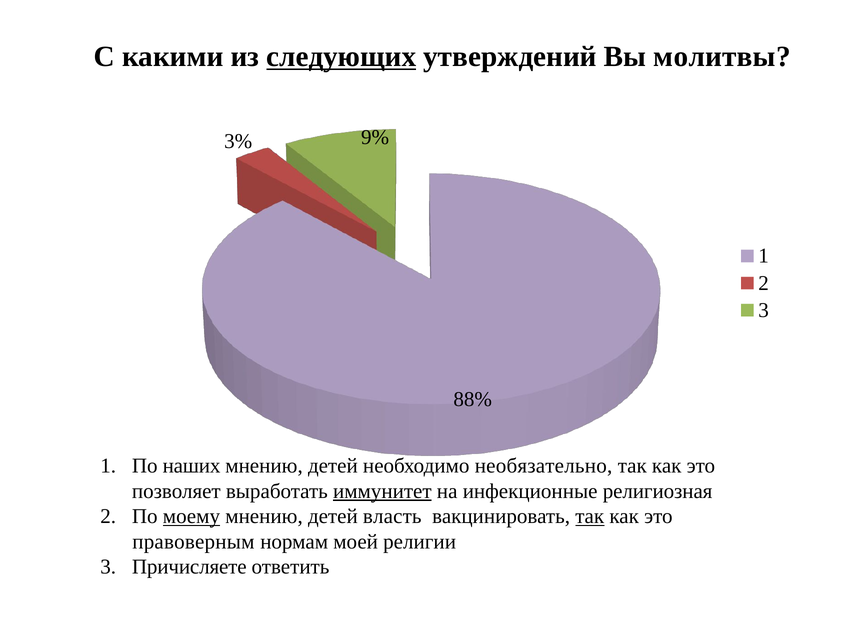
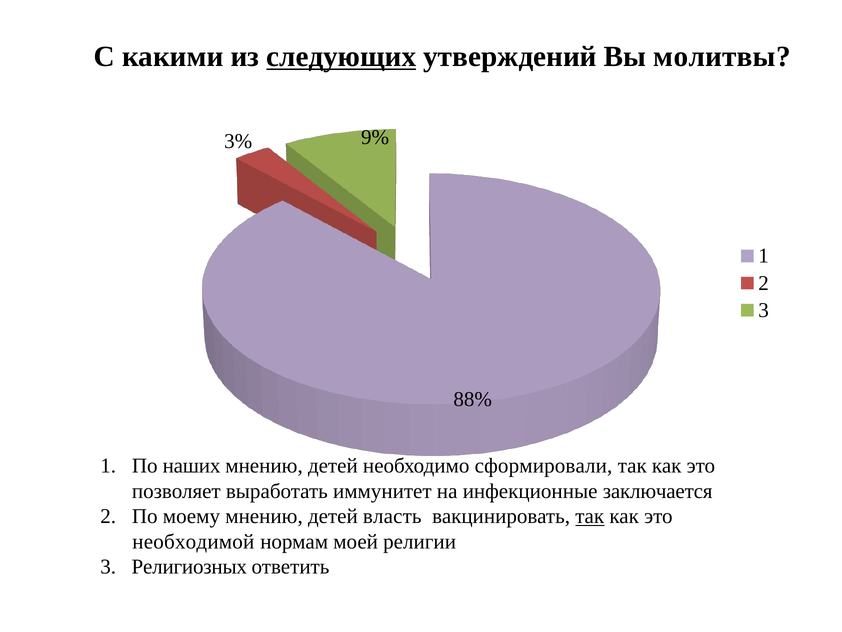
необязательно: необязательно -> сформировали
иммунитет underline: present -> none
религиозная: религиозная -> заключается
моему underline: present -> none
правоверным: правоверным -> необходимой
Причисляете: Причисляете -> Религиозных
